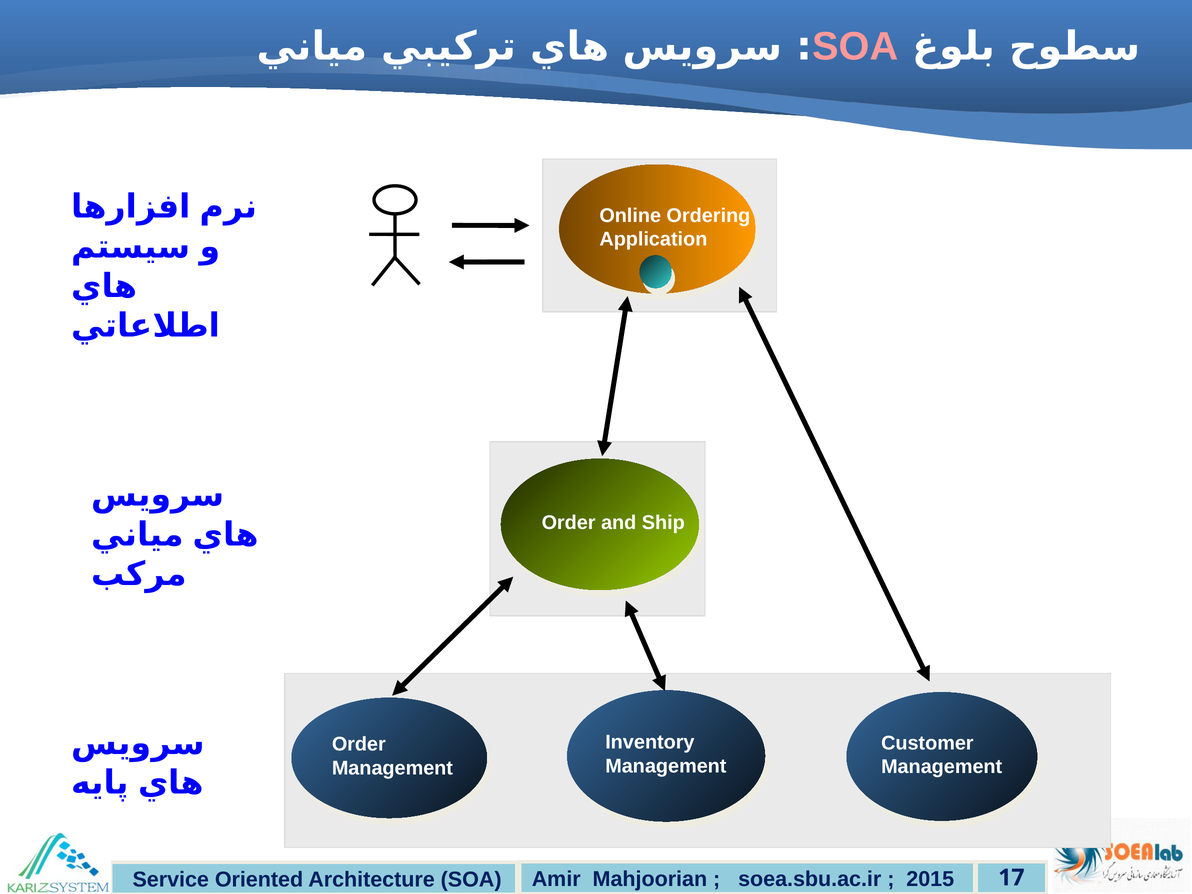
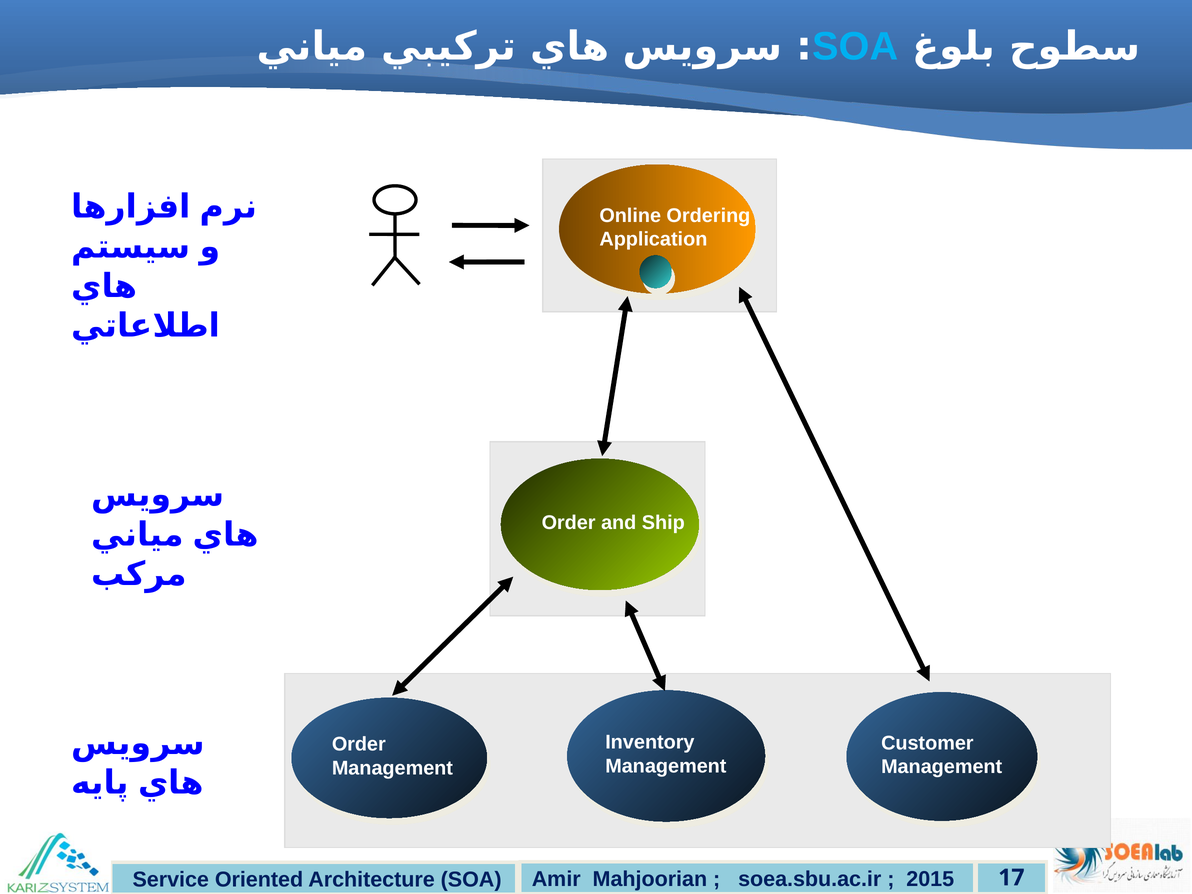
SOA at (855, 47) colour: pink -> light blue
